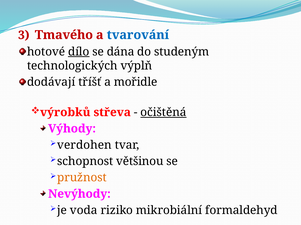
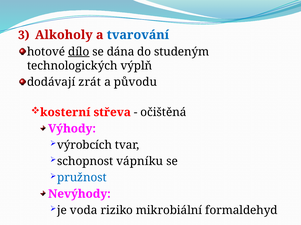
Tmavého: Tmavého -> Alkoholy
tříšť: tříšť -> zrát
mořidle: mořidle -> původu
výrobků: výrobků -> kosterní
očištěná underline: present -> none
verdohen: verdohen -> výrobcích
většinou: většinou -> vápníku
pružnost colour: orange -> blue
